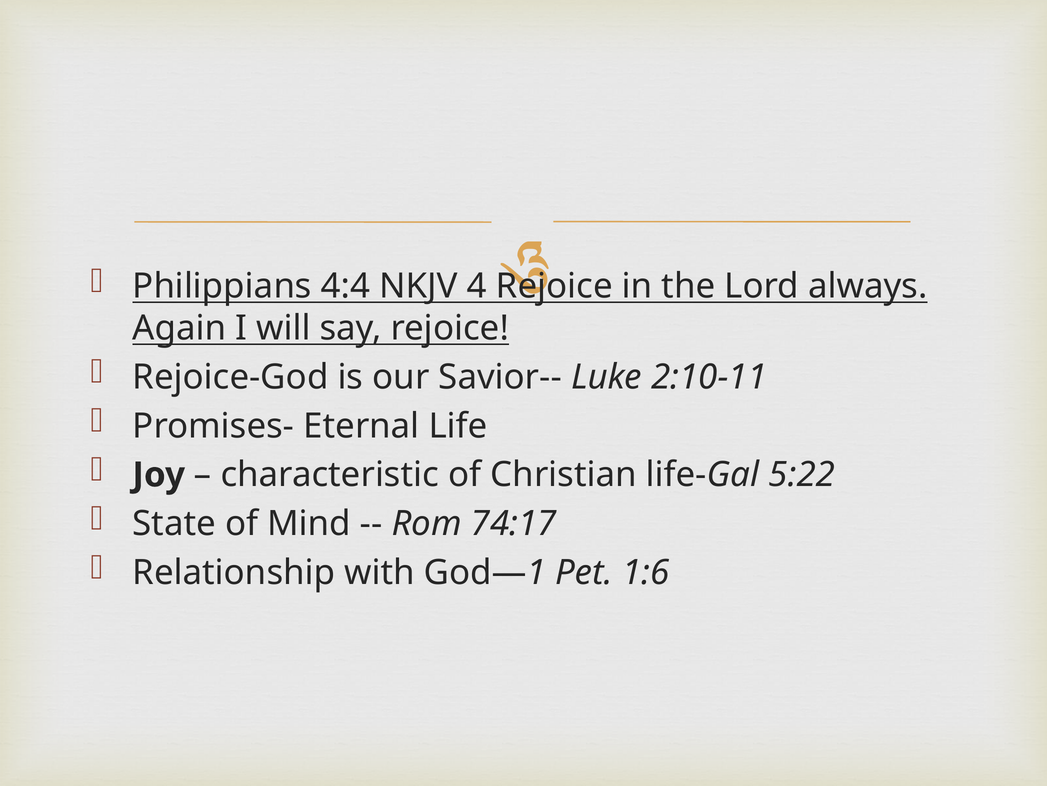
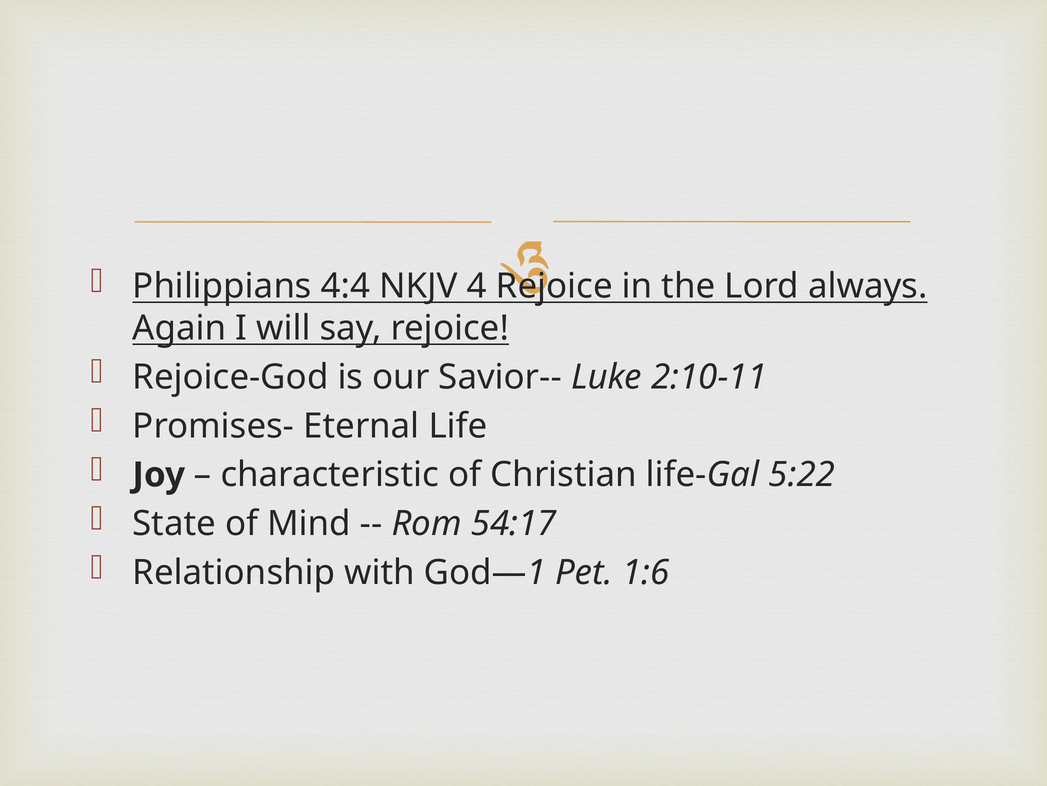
74:17: 74:17 -> 54:17
